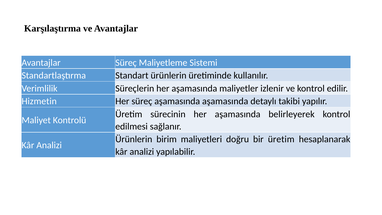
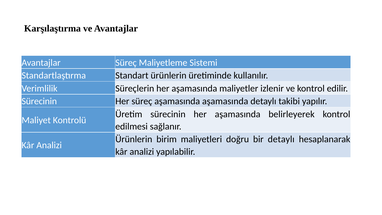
Hizmetin at (39, 101): Hizmetin -> Sürecinin
bir üretim: üretim -> detaylı
